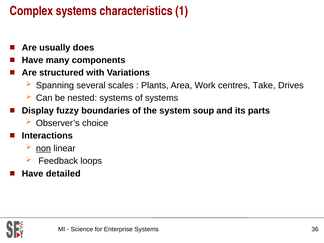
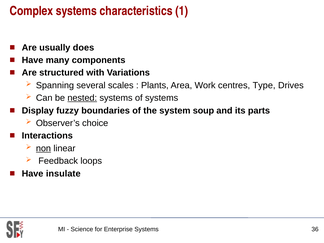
Take: Take -> Type
nested underline: none -> present
detailed: detailed -> insulate
